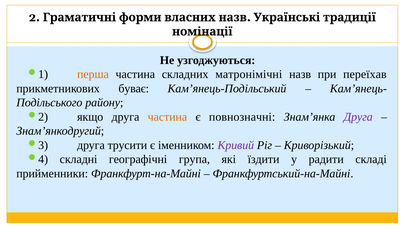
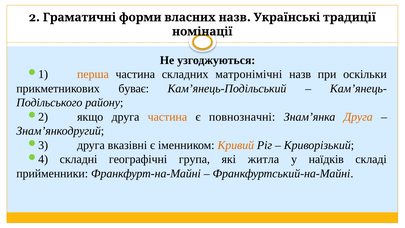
переїхав: переїхав -> оскільки
Друга at (358, 117) colour: purple -> orange
трусити: трусити -> вказівні
Кривий colour: purple -> orange
їздити: їздити -> житла
радити: радити -> наїдків
